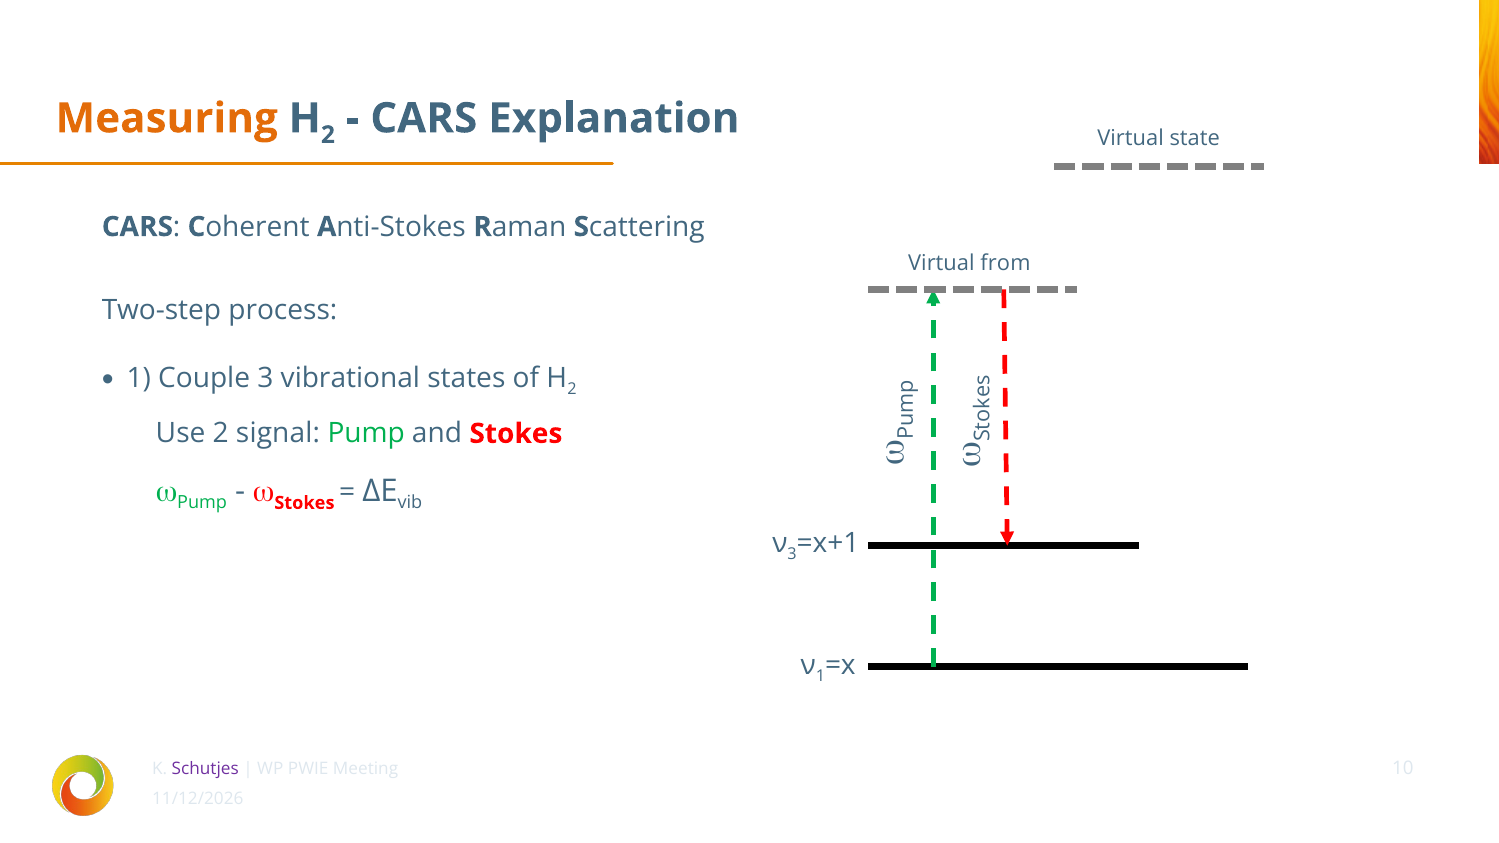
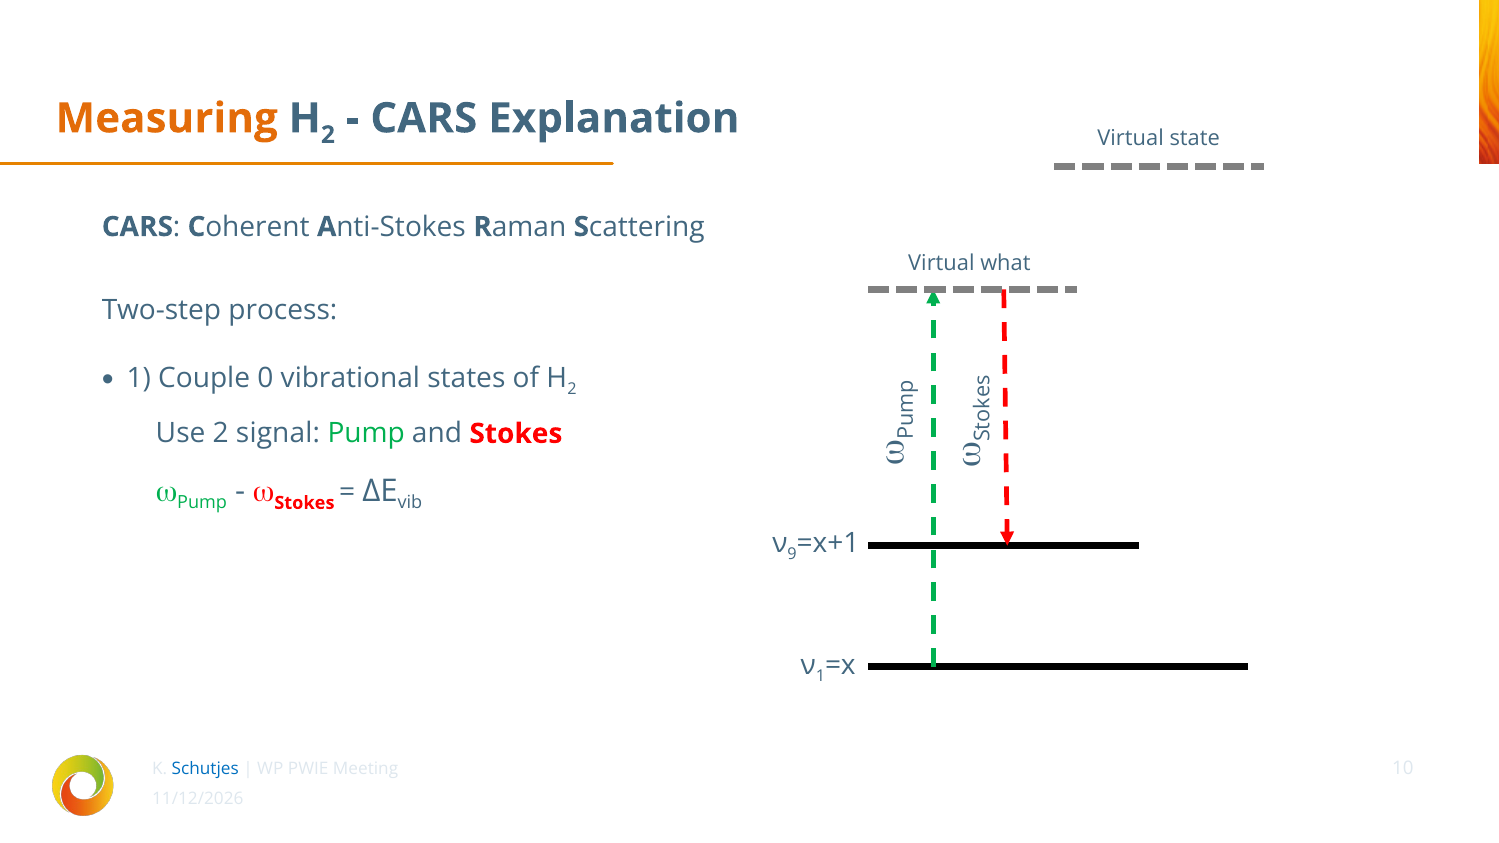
from: from -> what
Couple 3: 3 -> 0
3 at (792, 555): 3 -> 9
Schutjes colour: purple -> blue
